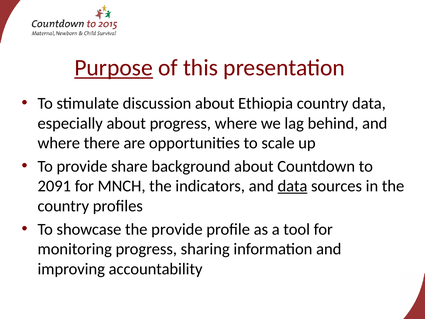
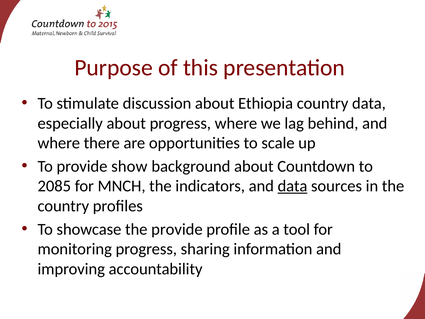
Purpose underline: present -> none
share: share -> show
2091: 2091 -> 2085
